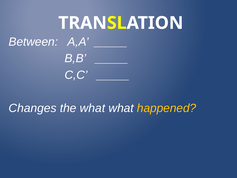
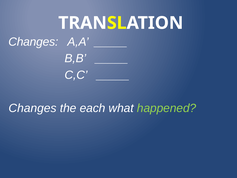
Between at (33, 42): Between -> Changes
the what: what -> each
happened colour: yellow -> light green
